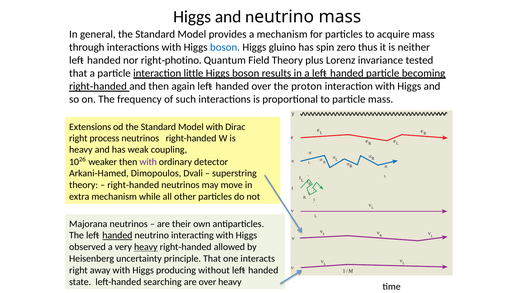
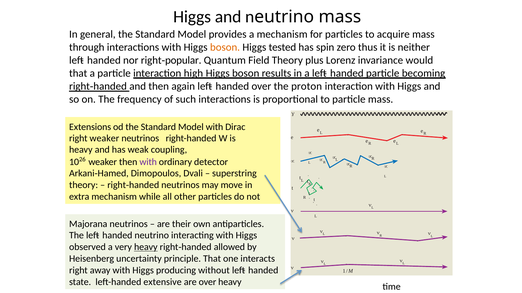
boson at (225, 47) colour: blue -> orange
gluino: gluino -> tested
photino: photino -> popular
tested: tested -> would
little: little -> high
right process: process -> weaker
handed at (117, 236) underline: present -> none
searching: searching -> extensive
